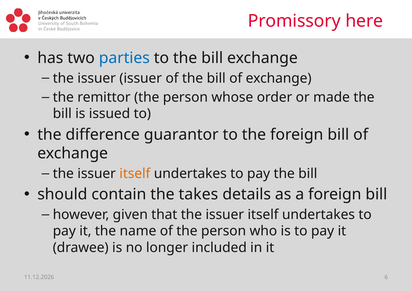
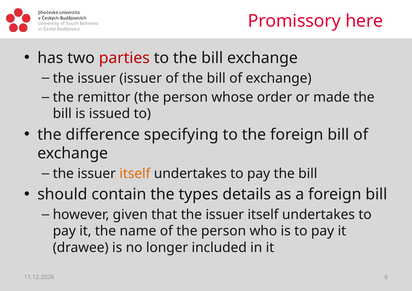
parties colour: blue -> red
guarantor: guarantor -> specifying
takes: takes -> types
